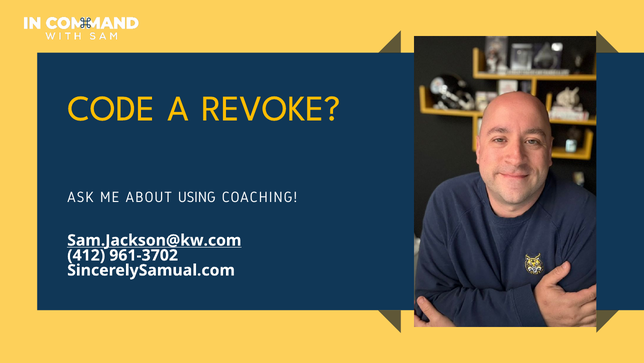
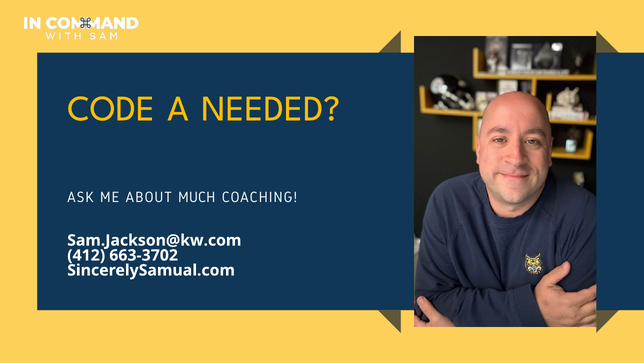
REVOKE: REVOKE -> NEEDED
USING: USING -> MUCH
Sam.Jackson@kw.com underline: present -> none
961-3702: 961-3702 -> 663-3702
